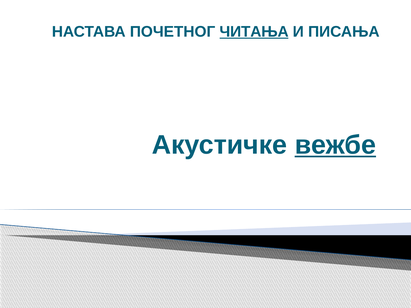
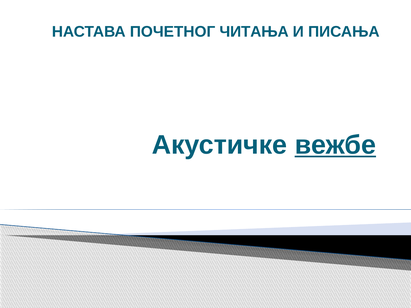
ЧИТАЊА underline: present -> none
